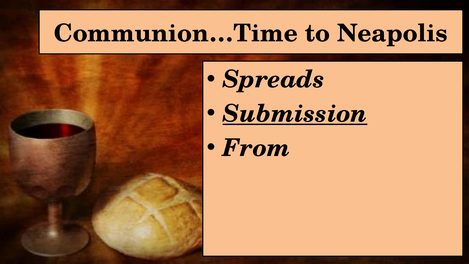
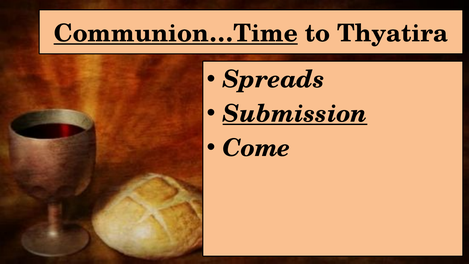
Communion…Time underline: none -> present
Neapolis: Neapolis -> Thyatira
From: From -> Come
